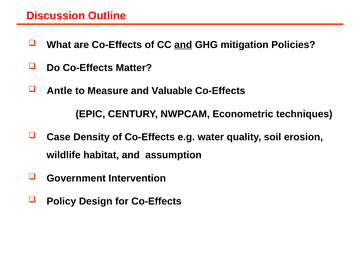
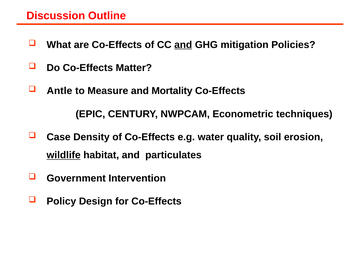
Valuable: Valuable -> Mortality
wildlife underline: none -> present
assumption: assumption -> particulates
